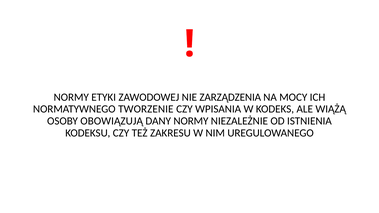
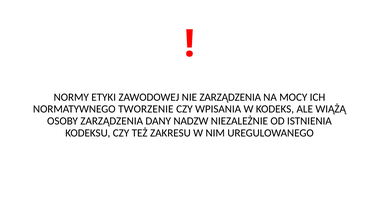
OSOBY OBOWIĄZUJĄ: OBOWIĄZUJĄ -> ZARZĄDZENIA
DANY NORMY: NORMY -> NADZW
